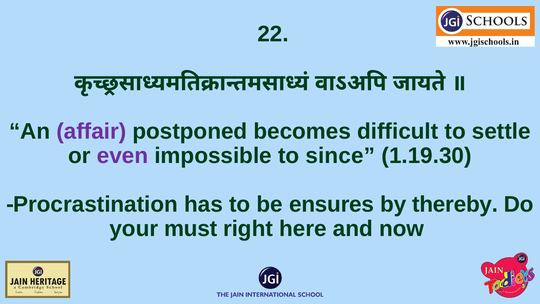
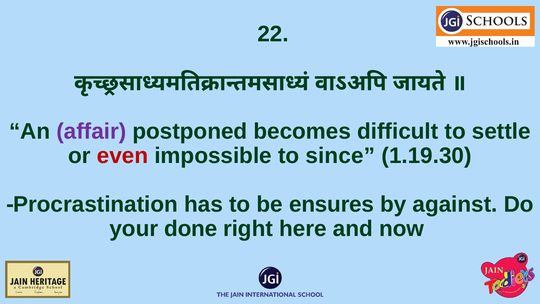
even colour: purple -> red
thereby: thereby -> against
must: must -> done
